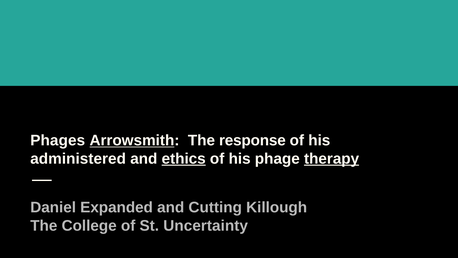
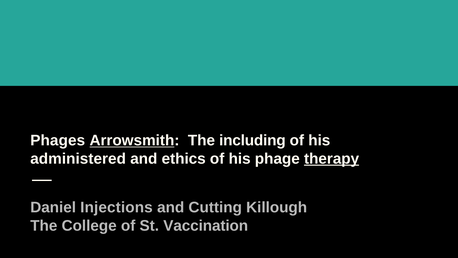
response: response -> including
ethics underline: present -> none
Expanded: Expanded -> Injections
Uncertainty: Uncertainty -> Vaccination
